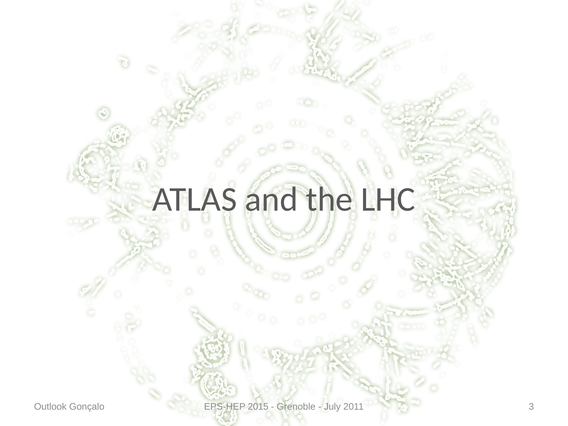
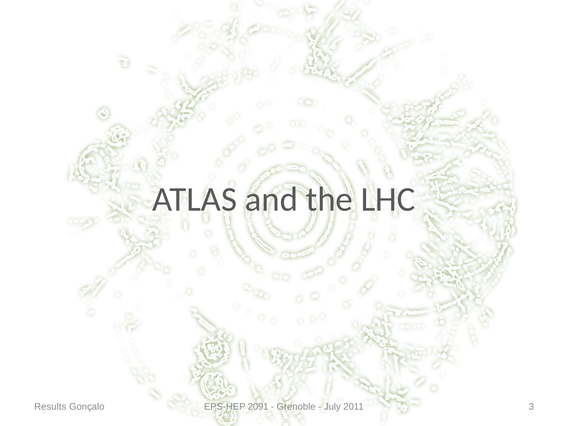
Outlook: Outlook -> Results
2015: 2015 -> 2091
